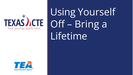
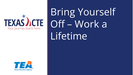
Using: Using -> Bring
Bring: Bring -> Work
